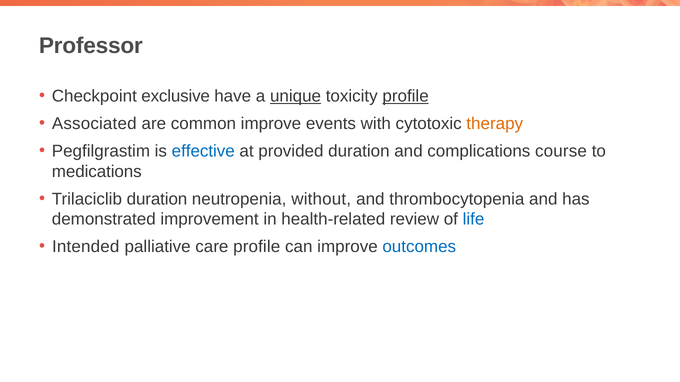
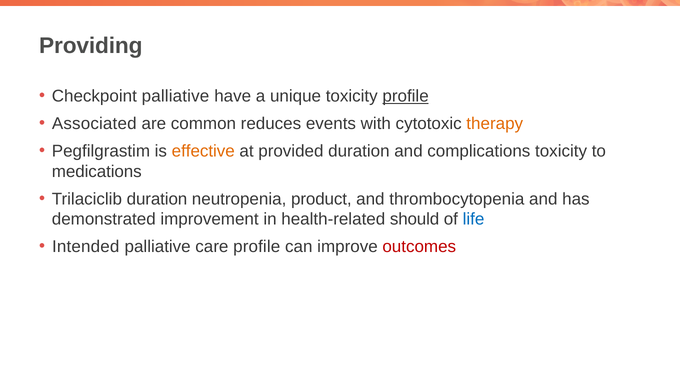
Professor: Professor -> Providing
Checkpoint exclusive: exclusive -> palliative
unique underline: present -> none
common improve: improve -> reduces
effective colour: blue -> orange
complications course: course -> toxicity
without: without -> product
review: review -> should
outcomes colour: blue -> red
